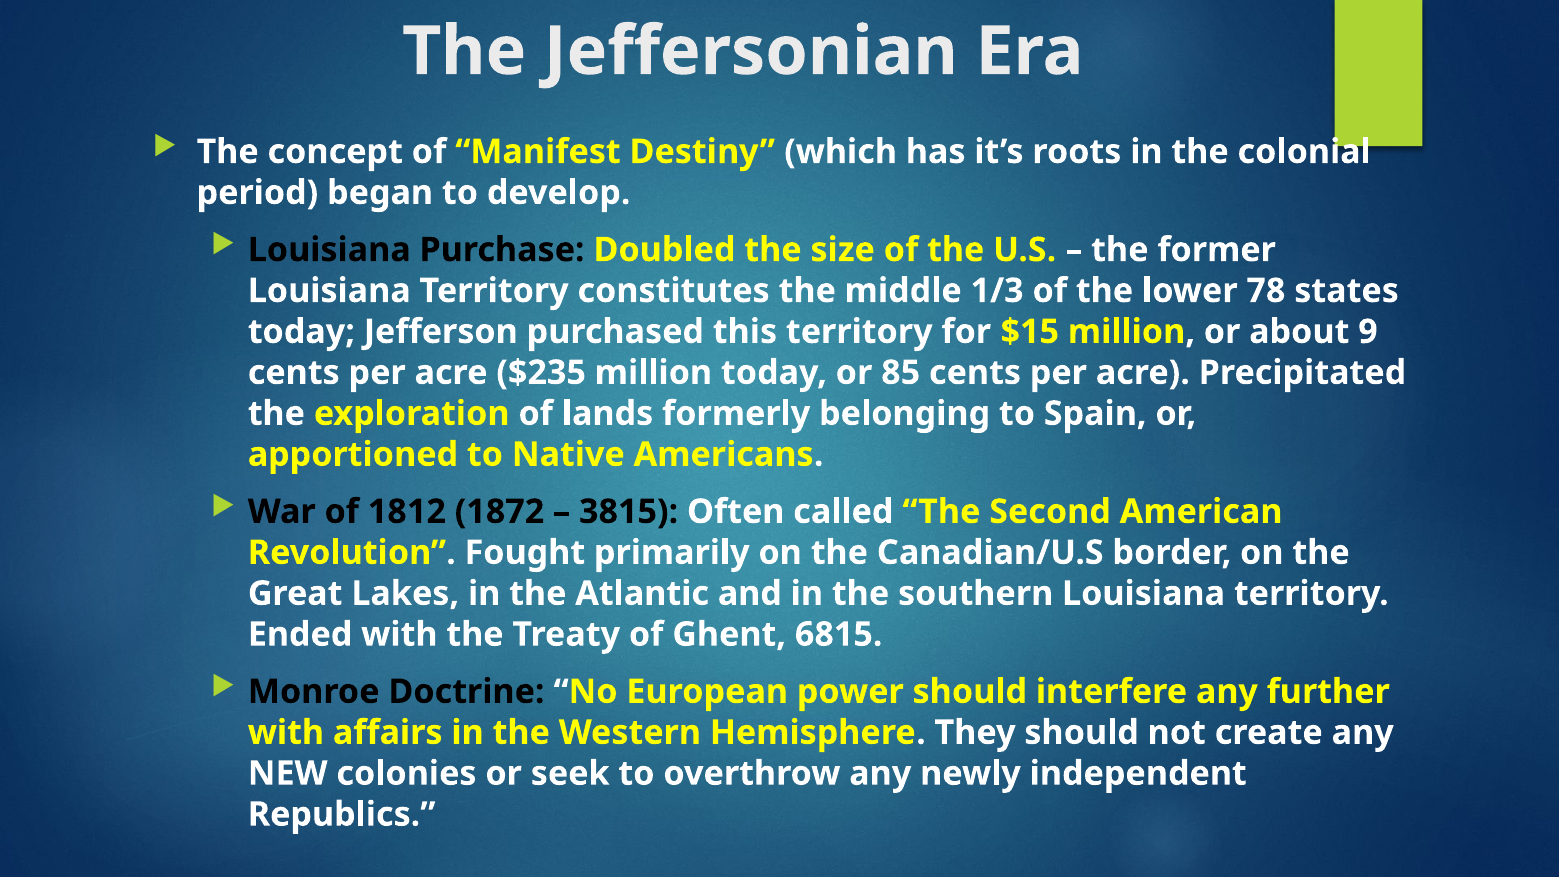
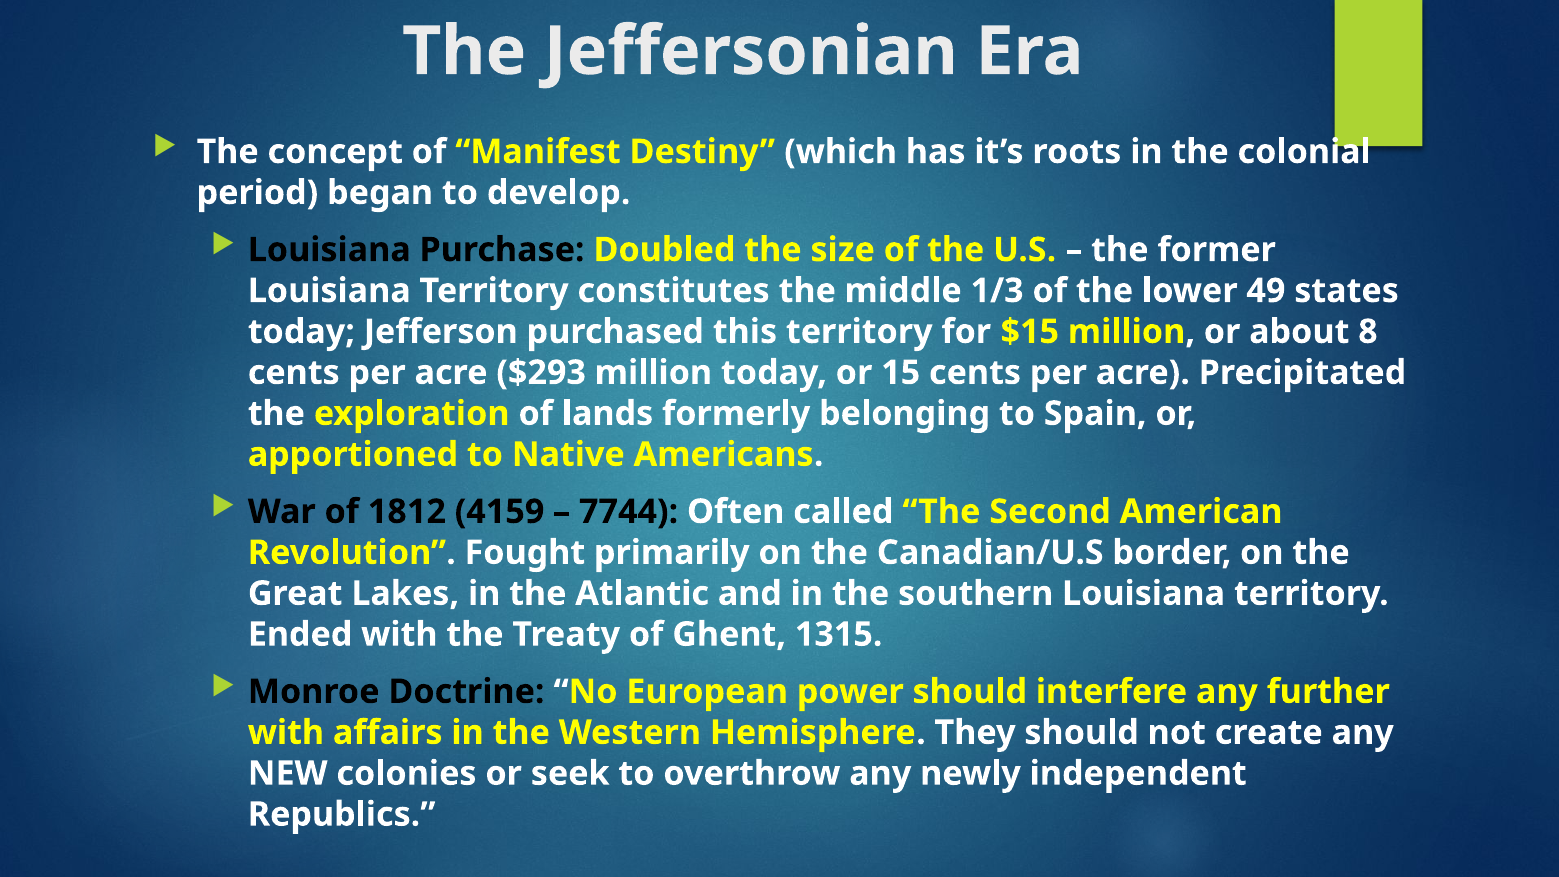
78: 78 -> 49
9: 9 -> 8
$235: $235 -> $293
85: 85 -> 15
1872: 1872 -> 4159
3815: 3815 -> 7744
6815: 6815 -> 1315
